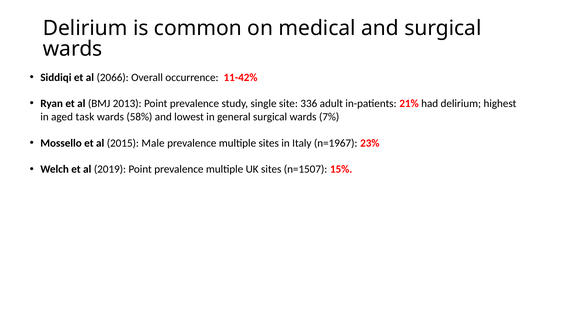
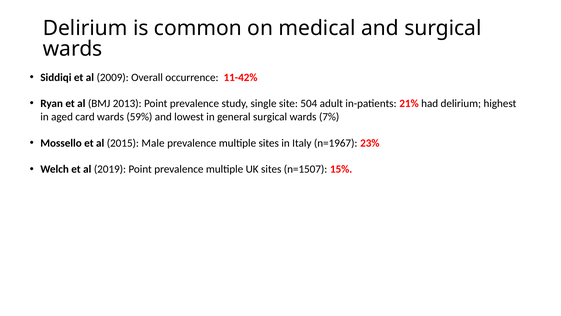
2066: 2066 -> 2009
336: 336 -> 504
task: task -> card
58%: 58% -> 59%
